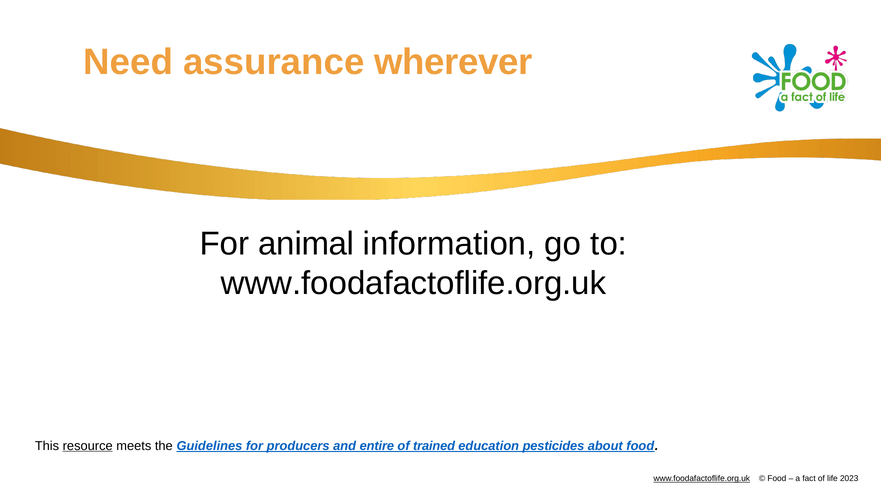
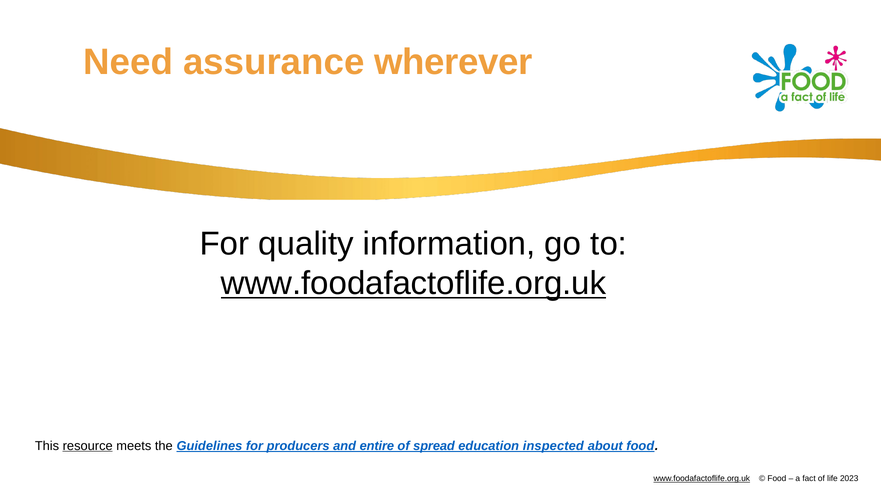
animal: animal -> quality
www.foodafactoflife.org.uk at (414, 283) underline: none -> present
trained: trained -> spread
pesticides: pesticides -> inspected
